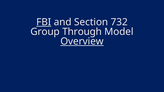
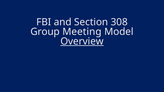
FBI underline: present -> none
732: 732 -> 308
Through: Through -> Meeting
